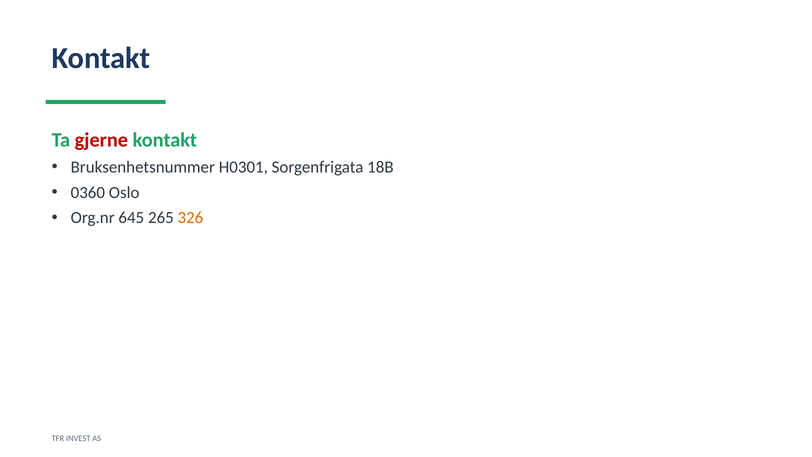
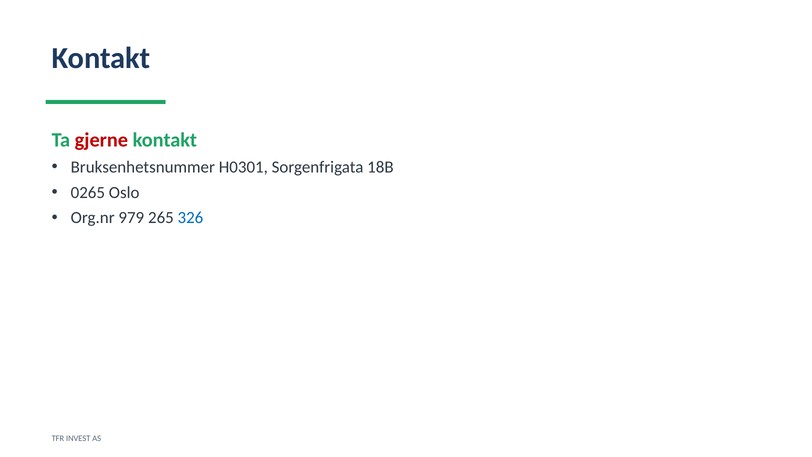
0360: 0360 -> 0265
645: 645 -> 979
326 colour: orange -> blue
